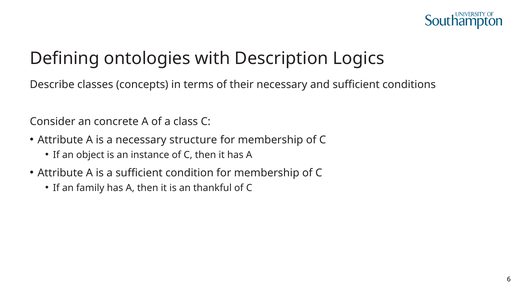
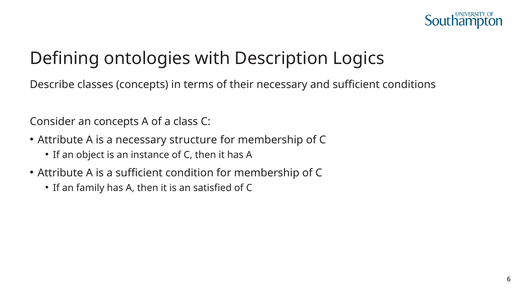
an concrete: concrete -> concepts
thankful: thankful -> satisfied
